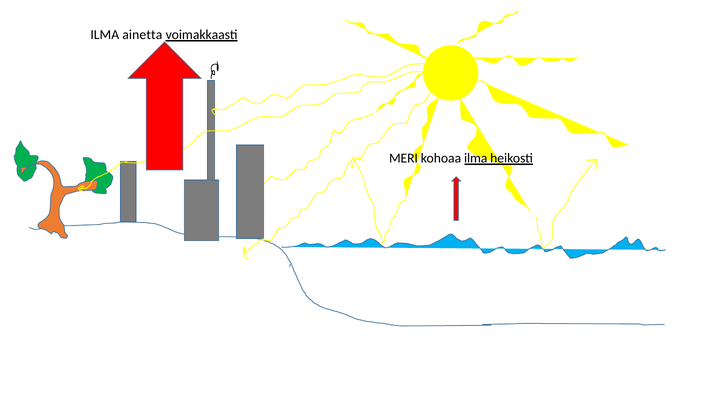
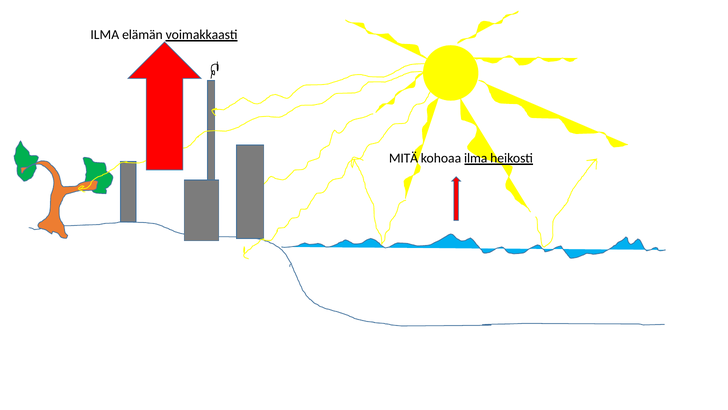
ainetta: ainetta -> elämän
MERI: MERI -> MITÄ
